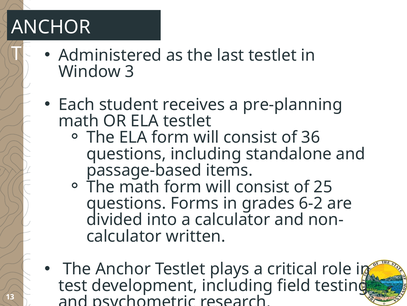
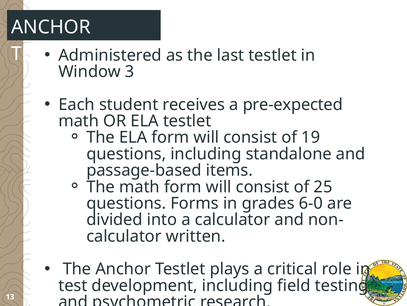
pre-planning: pre-planning -> pre-expected
36: 36 -> 19
6-2: 6-2 -> 6-0
